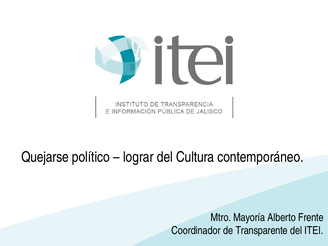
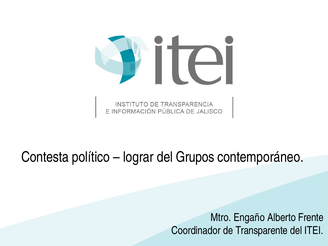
Quejarse: Quejarse -> Contesta
Cultura: Cultura -> Grupos
Mayoría: Mayoría -> Engaño
